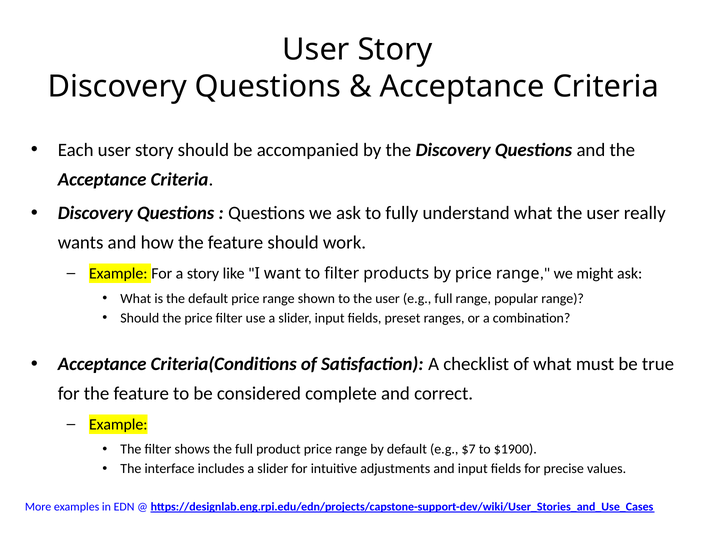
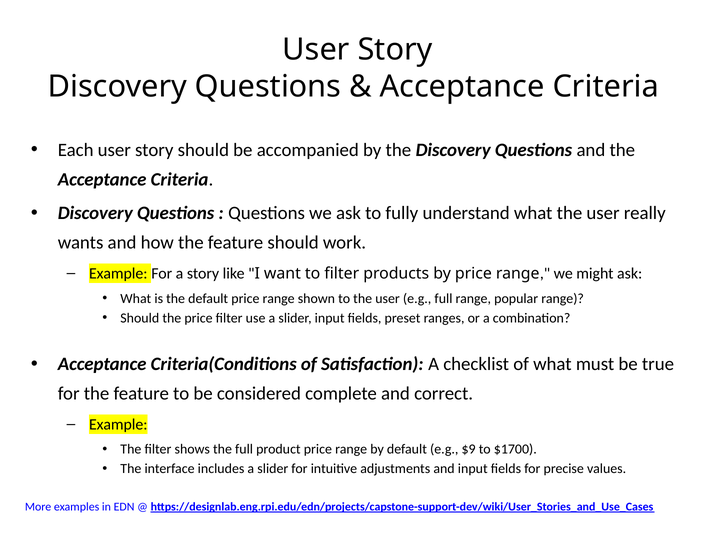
$7: $7 -> $9
$1900: $1900 -> $1700
